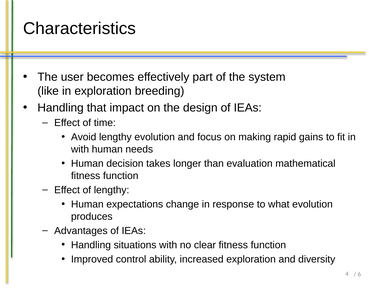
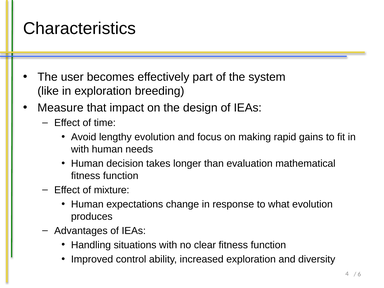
Handling at (61, 108): Handling -> Measure
of lengthy: lengthy -> mixture
